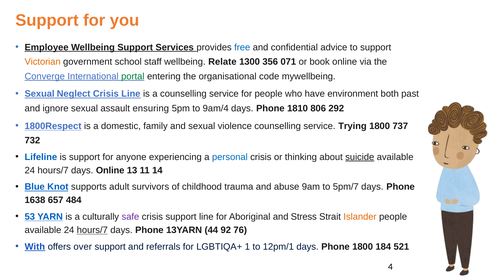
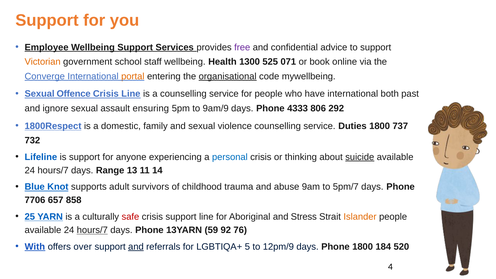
free colour: blue -> purple
Relate: Relate -> Health
356: 356 -> 525
portal colour: green -> orange
organisational underline: none -> present
Neglect: Neglect -> Offence
have environment: environment -> international
9am/4: 9am/4 -> 9am/9
1810: 1810 -> 4333
Trying: Trying -> Duties
days Online: Online -> Range
1638: 1638 -> 7706
484: 484 -> 858
53: 53 -> 25
safe colour: purple -> red
44: 44 -> 59
and at (136, 247) underline: none -> present
1: 1 -> 5
12pm/1: 12pm/1 -> 12pm/9
521: 521 -> 520
